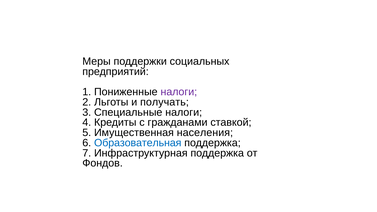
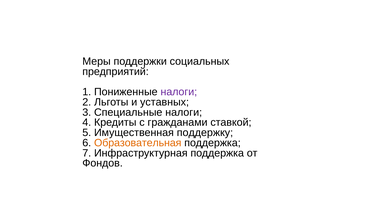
получать: получать -> уставных
населения: населения -> поддержку
Образовательная colour: blue -> orange
